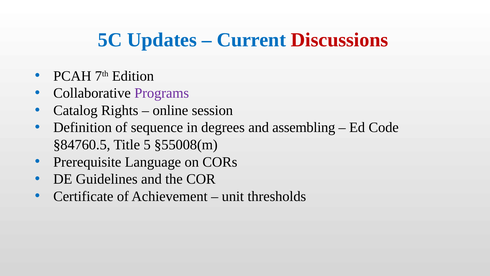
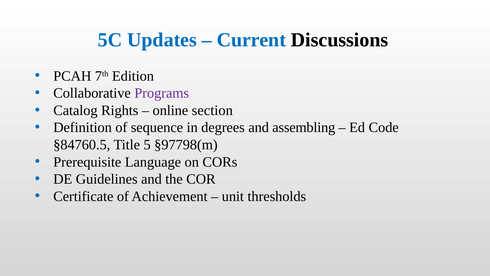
Discussions colour: red -> black
session: session -> section
§55008(m: §55008(m -> §97798(m
